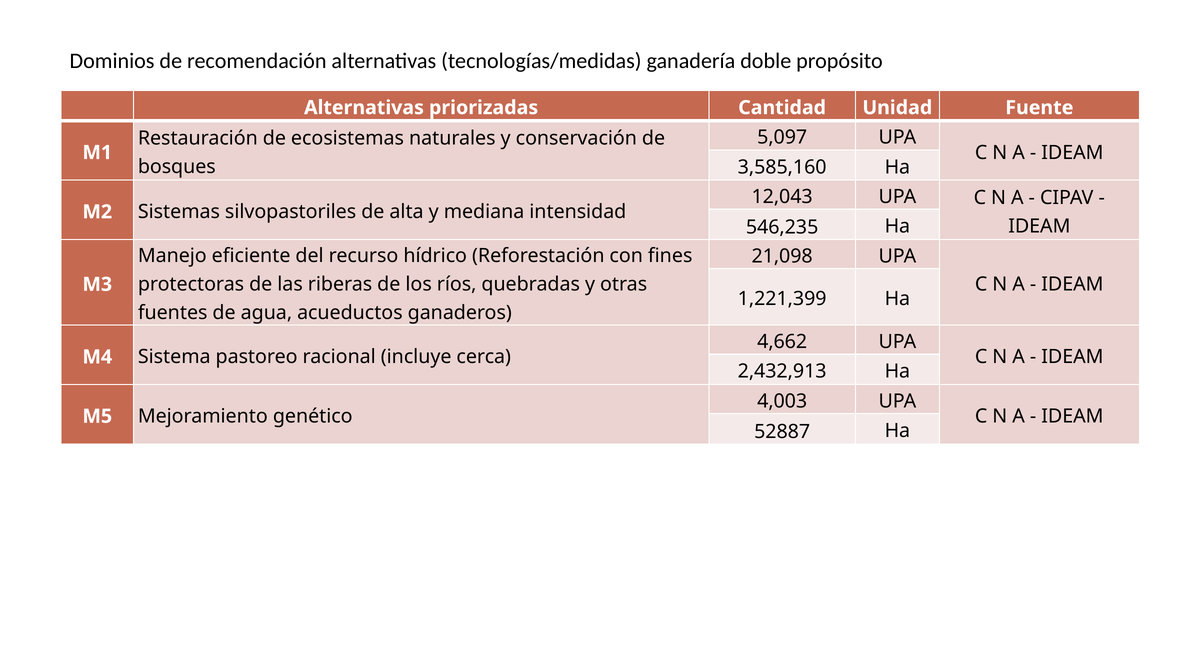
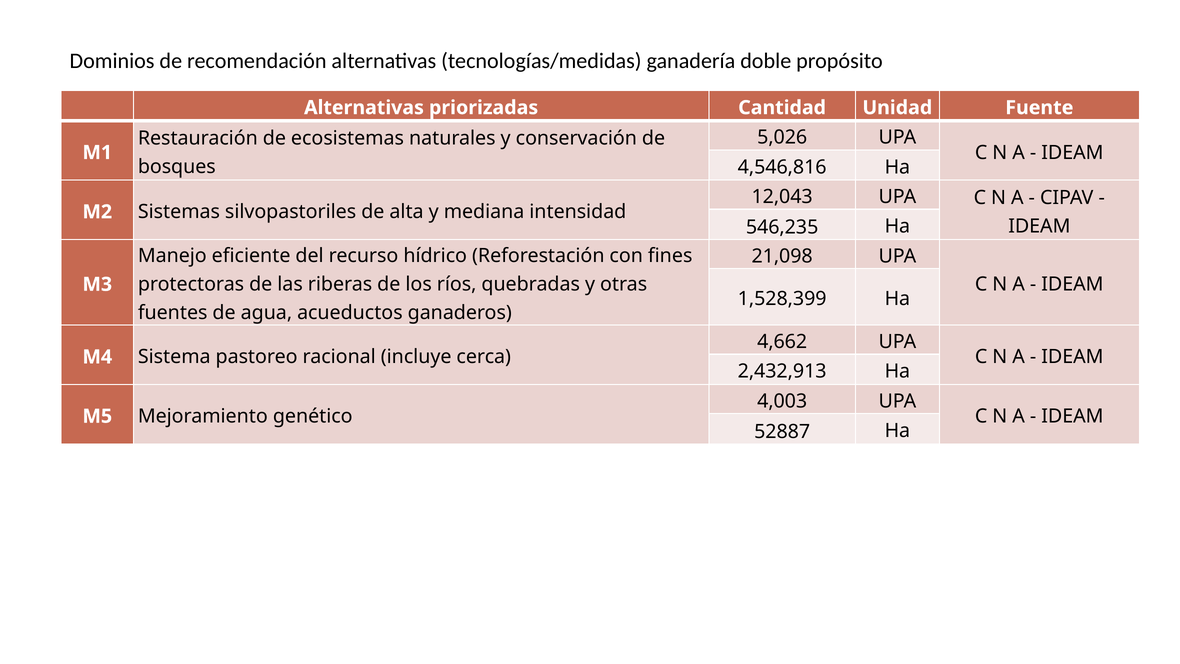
5,097: 5,097 -> 5,026
3,585,160: 3,585,160 -> 4,546,816
1,221,399: 1,221,399 -> 1,528,399
